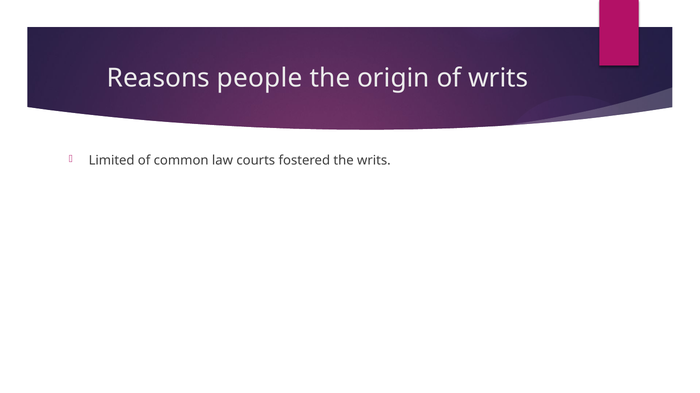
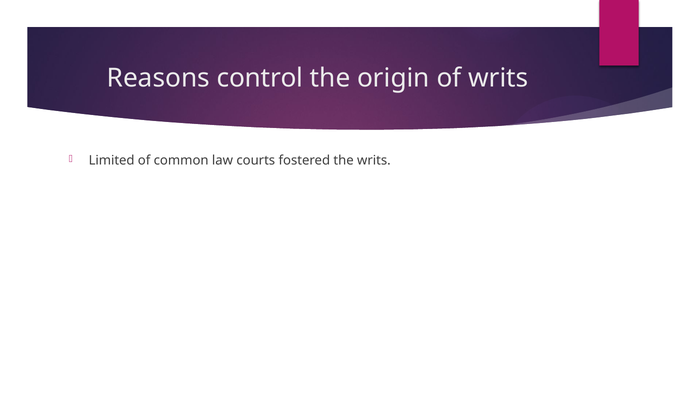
people: people -> control
